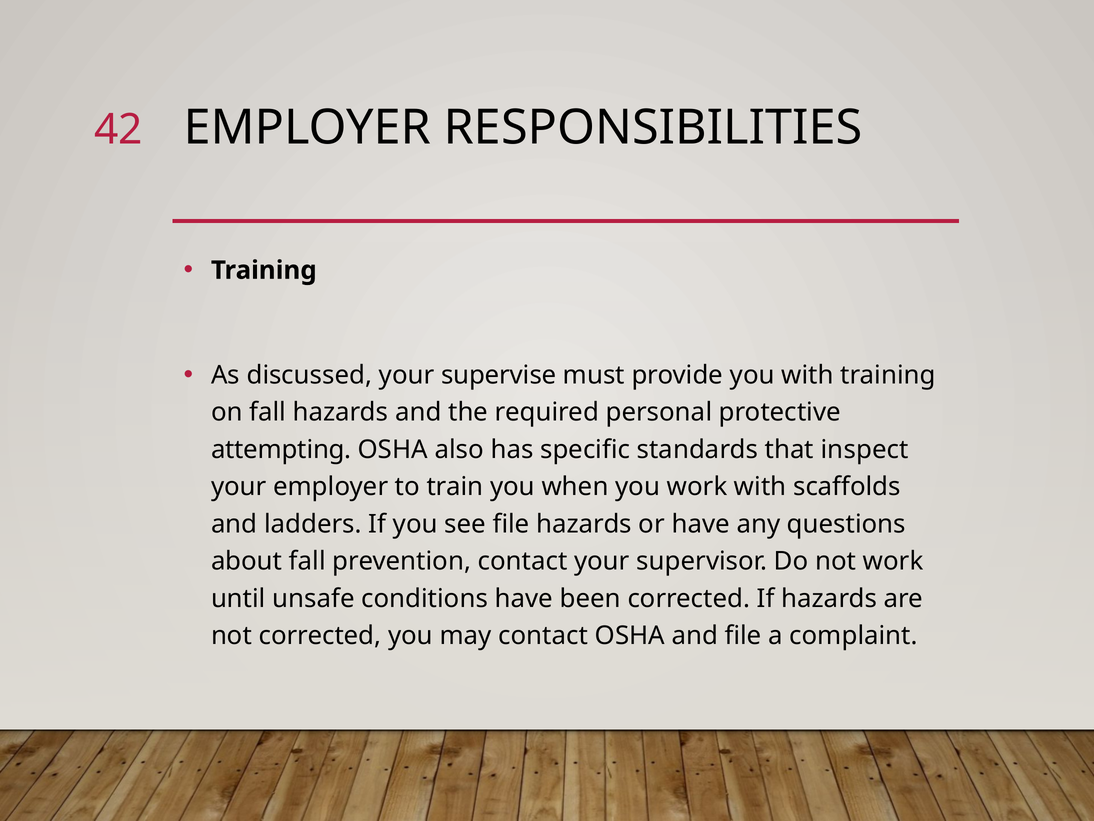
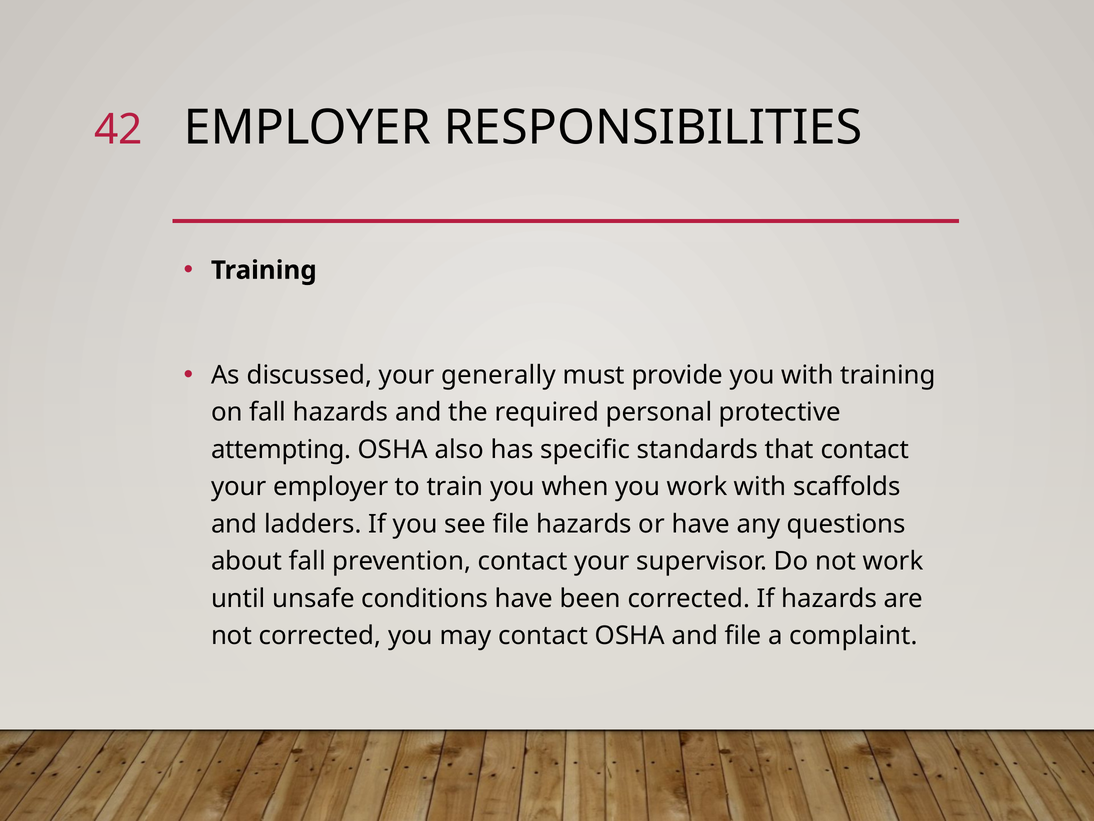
supervise: supervise -> generally
that inspect: inspect -> contact
